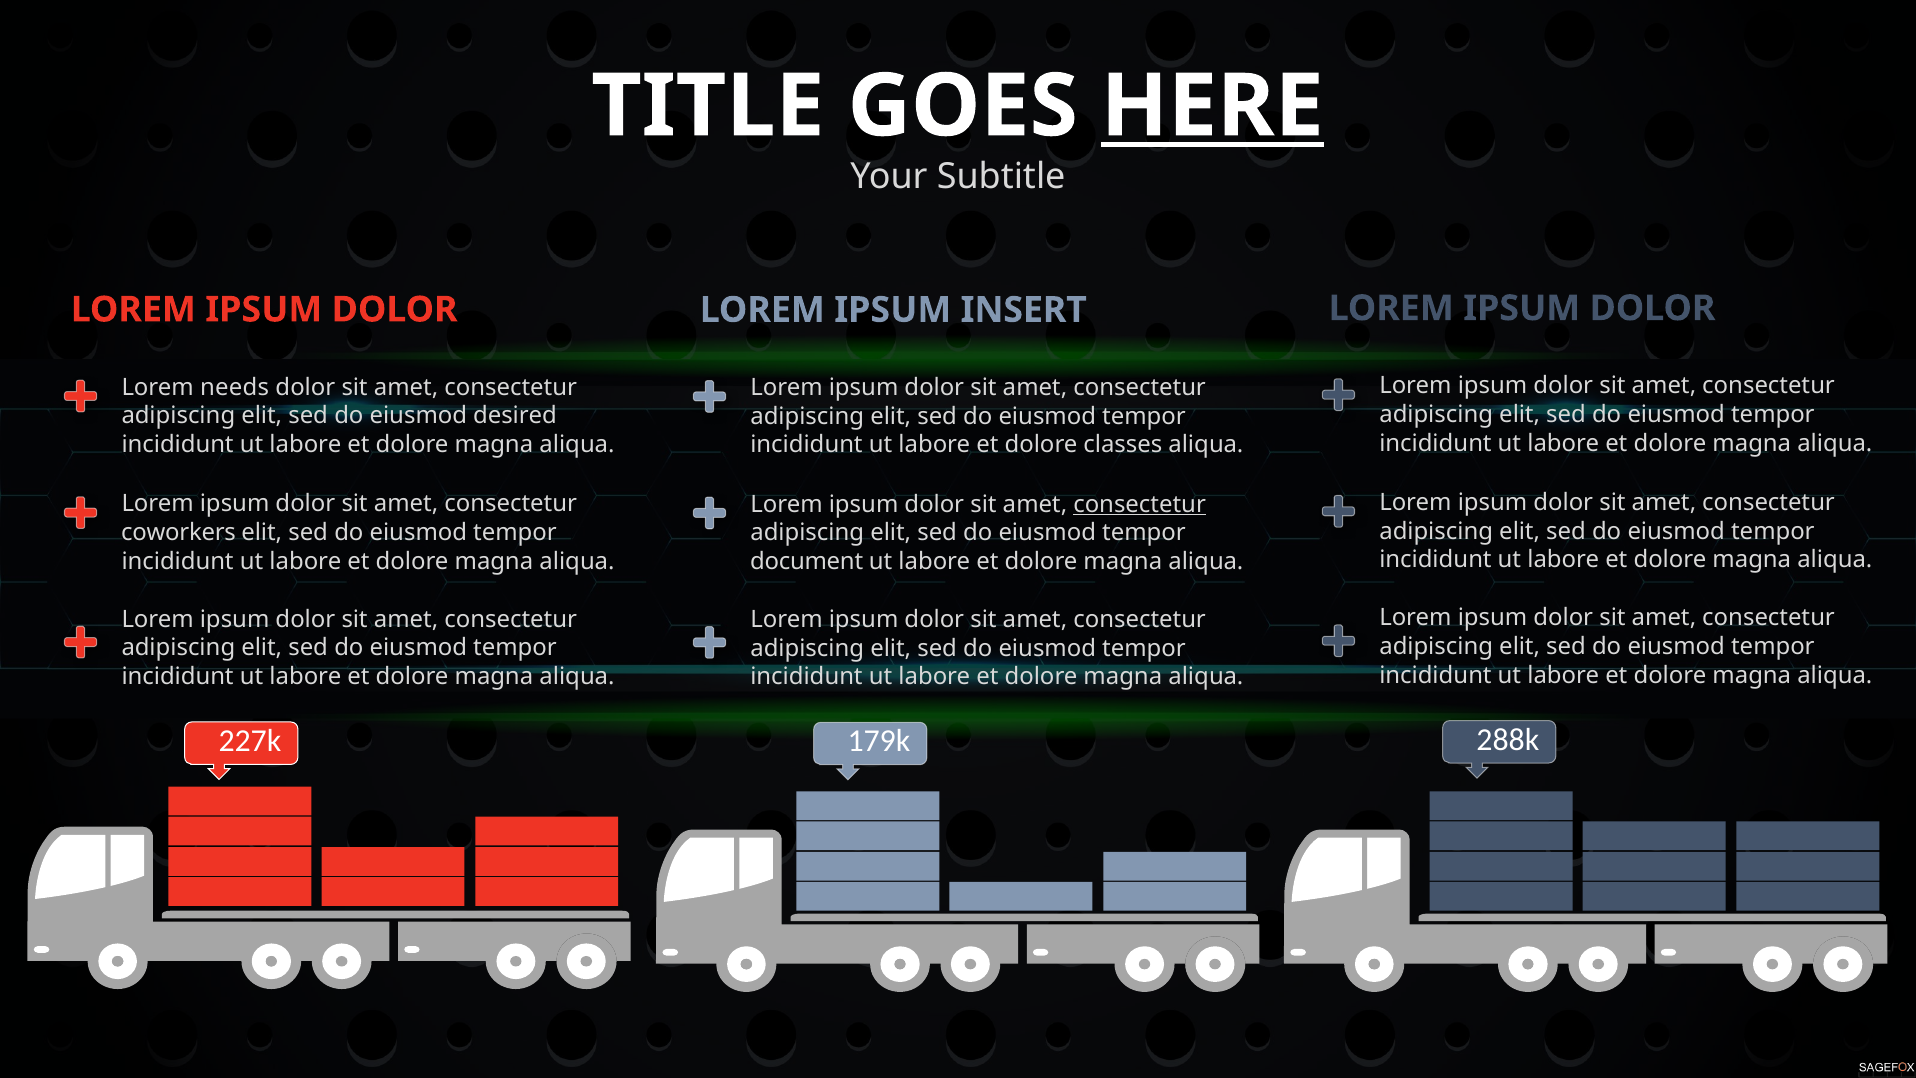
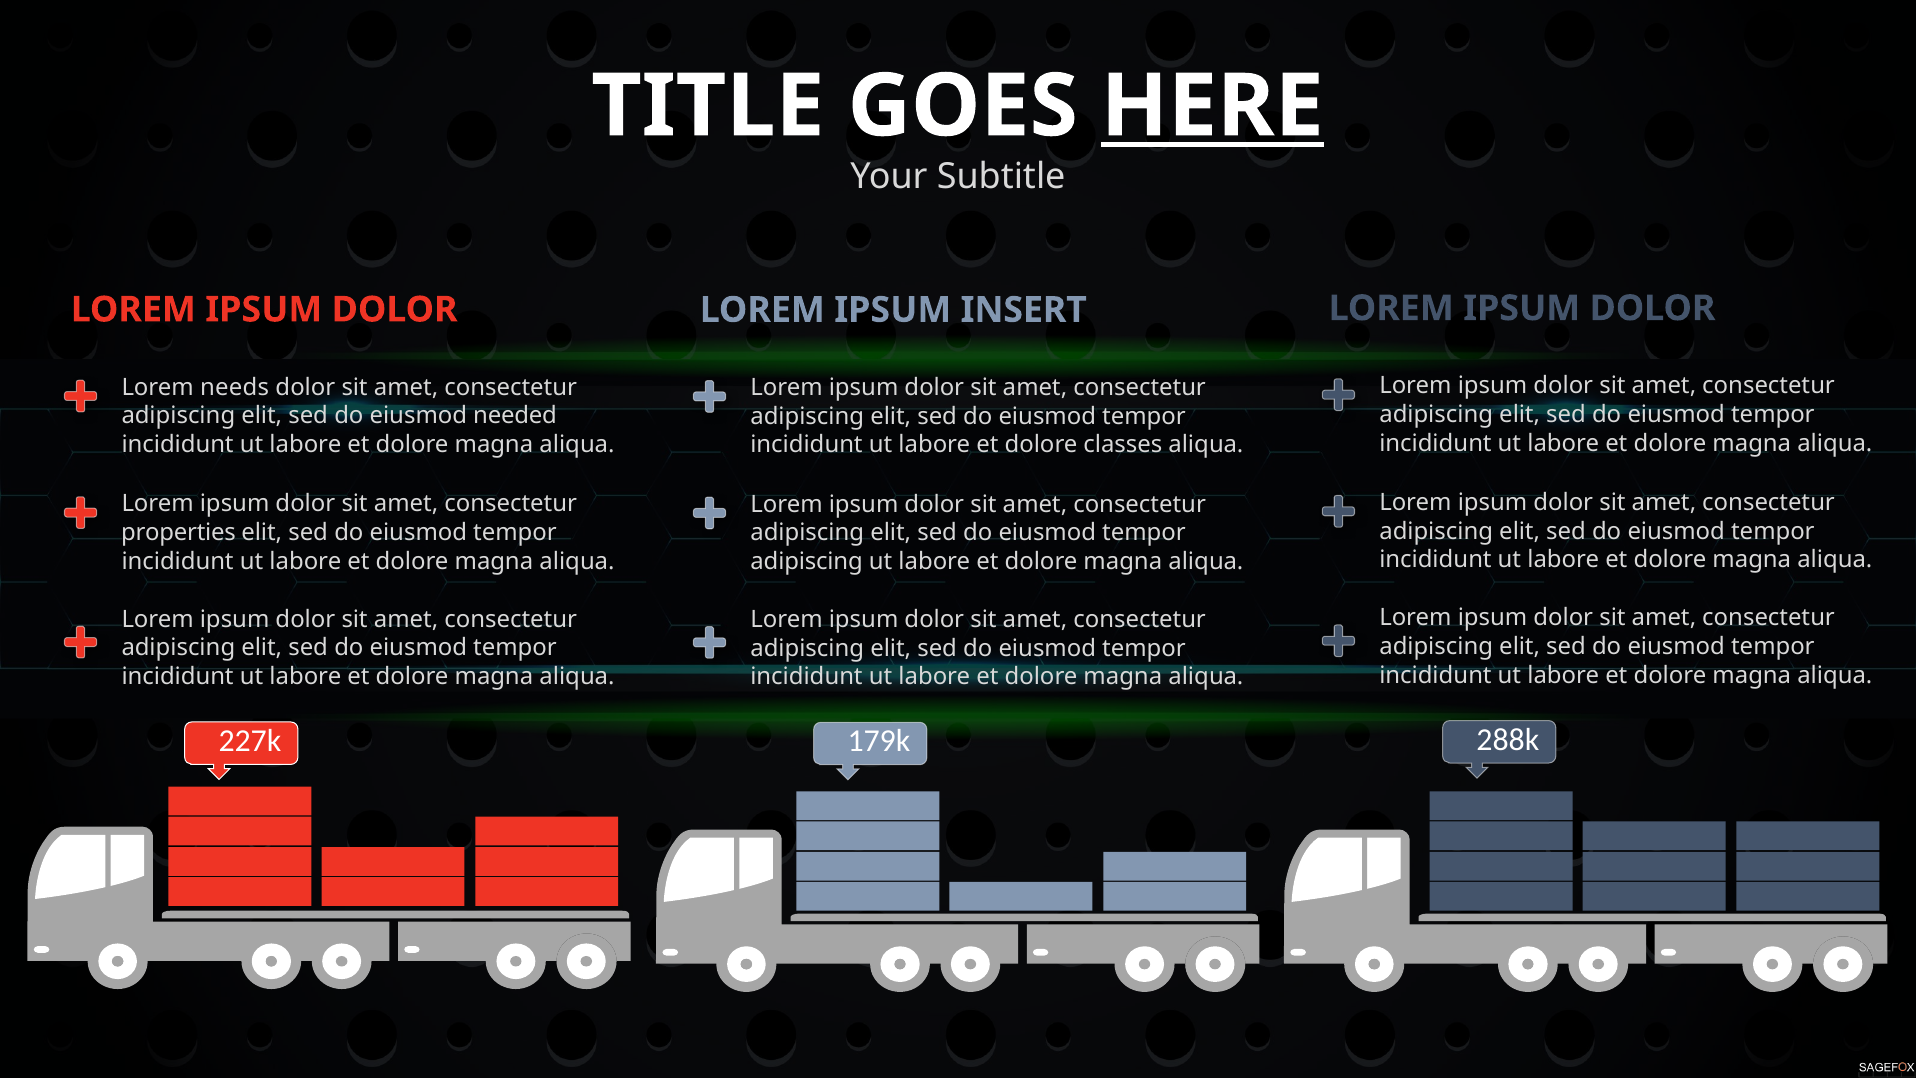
desired: desired -> needed
consectetur at (1140, 504) underline: present -> none
coworkers: coworkers -> properties
document at (807, 561): document -> adipiscing
